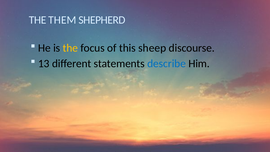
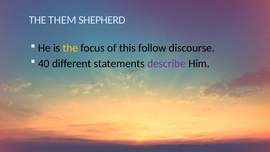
sheep: sheep -> follow
13: 13 -> 40
describe colour: blue -> purple
